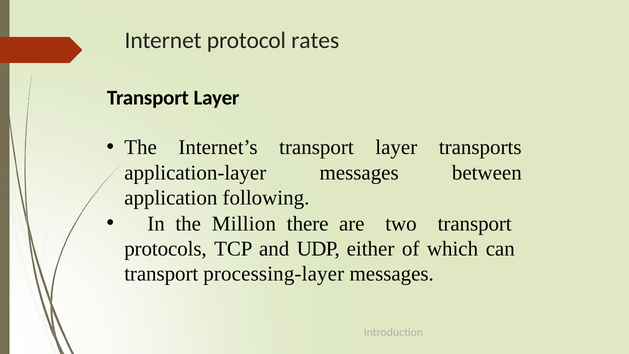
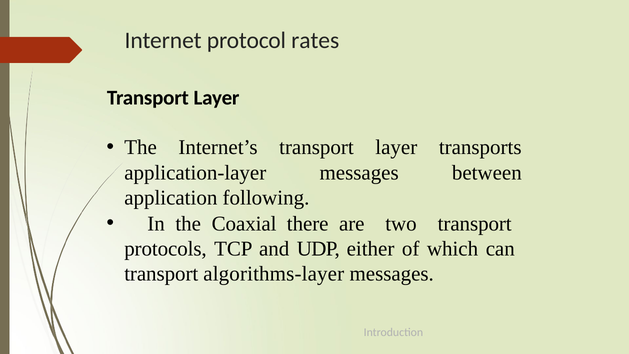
Million: Million -> Coaxial
processing-layer: processing-layer -> algorithms-layer
